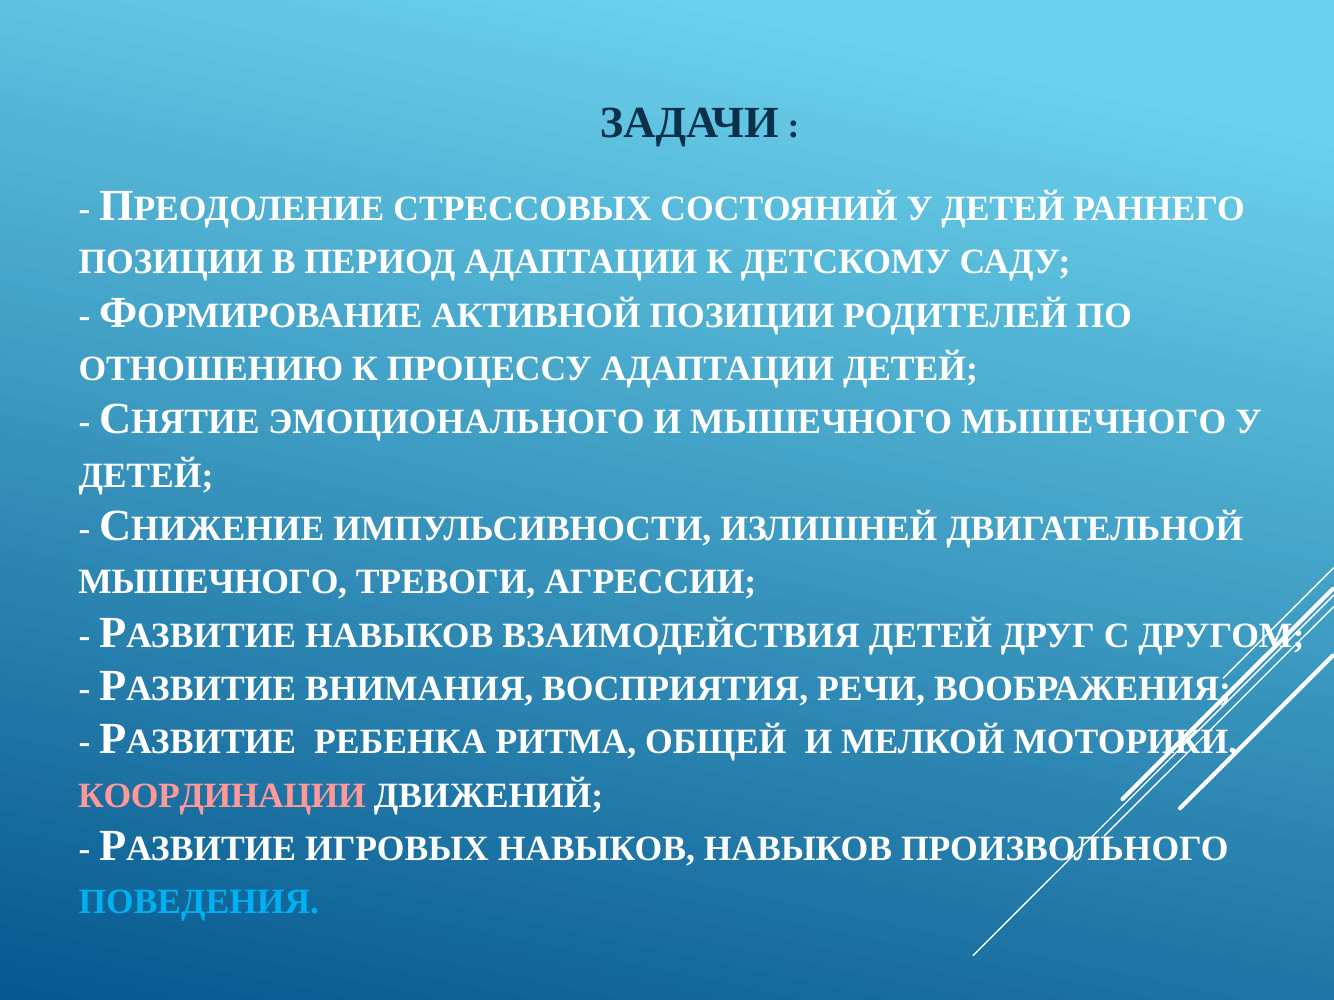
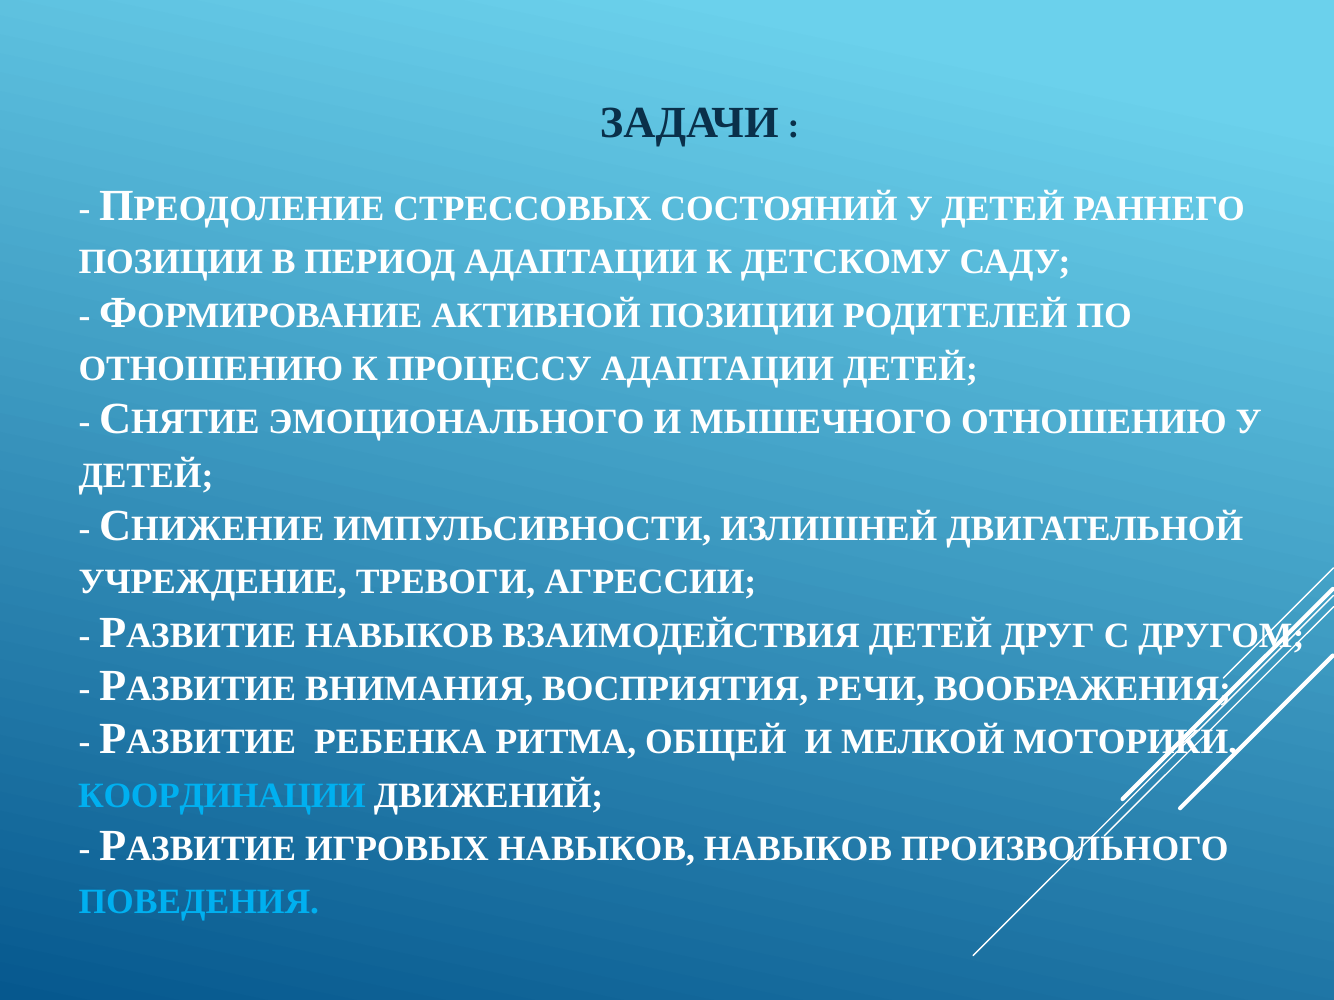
МЫШЕЧНОГО МЫШЕЧНОГО: МЫШЕЧНОГО -> ОТНОШЕНИЮ
МЫШЕЧНОГО at (213, 582): МЫШЕЧНОГО -> УЧРЕЖДЕНИЕ
КООРДИНАЦИИ colour: pink -> light blue
